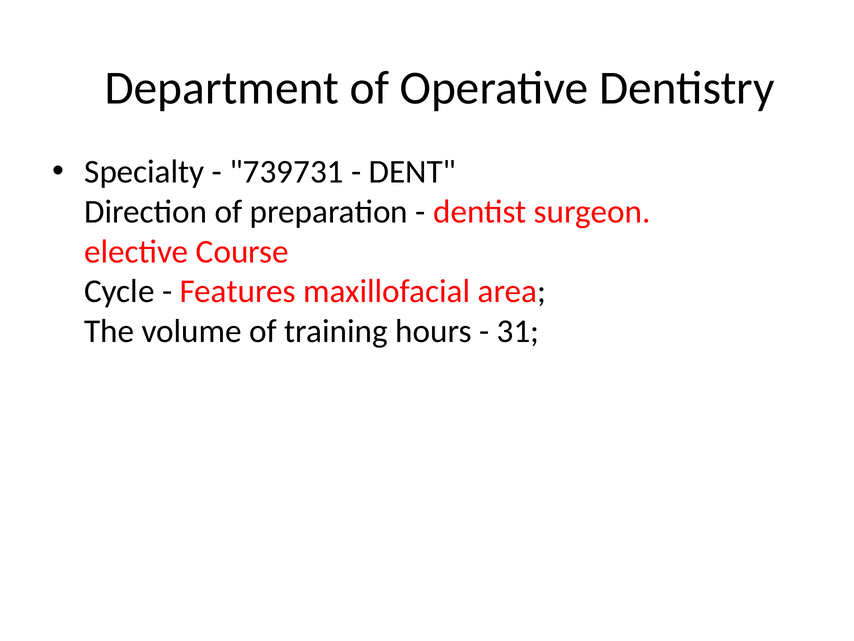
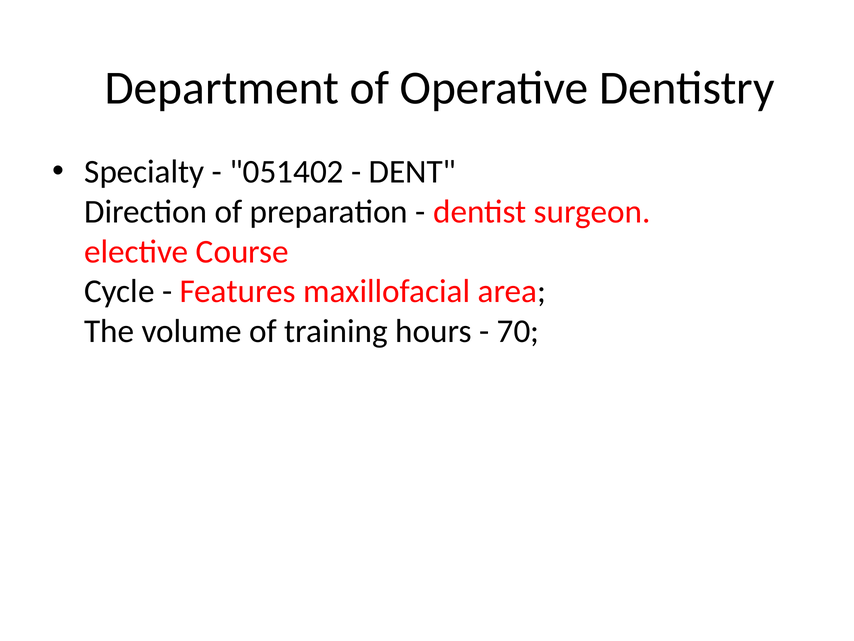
739731: 739731 -> 051402
31: 31 -> 70
